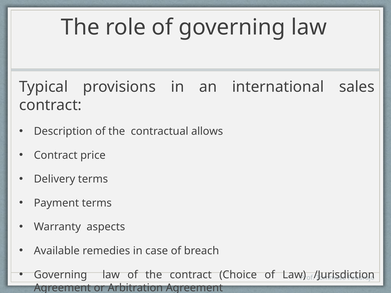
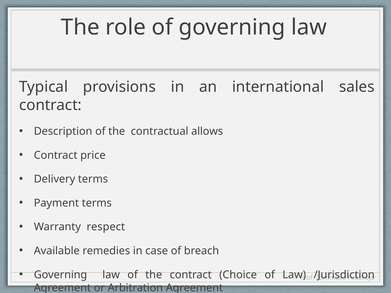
aspects: aspects -> respect
